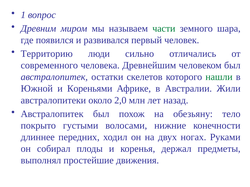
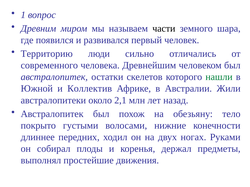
части colour: green -> black
Кореньями: Кореньями -> Коллектив
2,0: 2,0 -> 2,1
